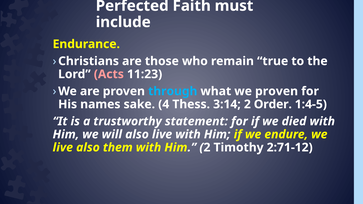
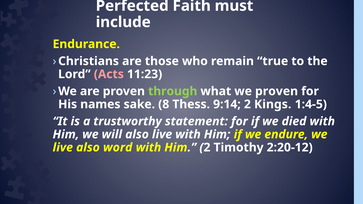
through colour: light blue -> light green
4: 4 -> 8
3:14: 3:14 -> 9:14
Order: Order -> Kings
them: them -> word
2:71-12: 2:71-12 -> 2:20-12
